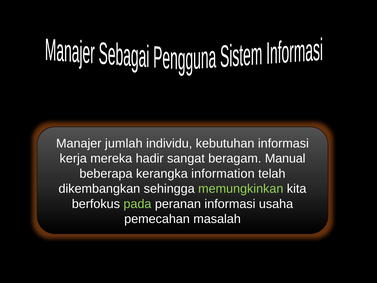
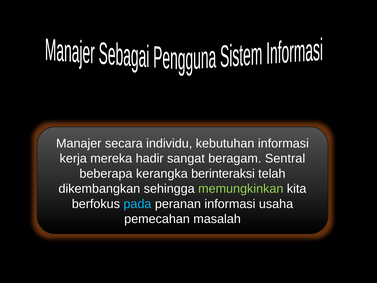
jumlah: jumlah -> secara
Manual: Manual -> Sentral
information: information -> berinteraksi
pada colour: light green -> light blue
